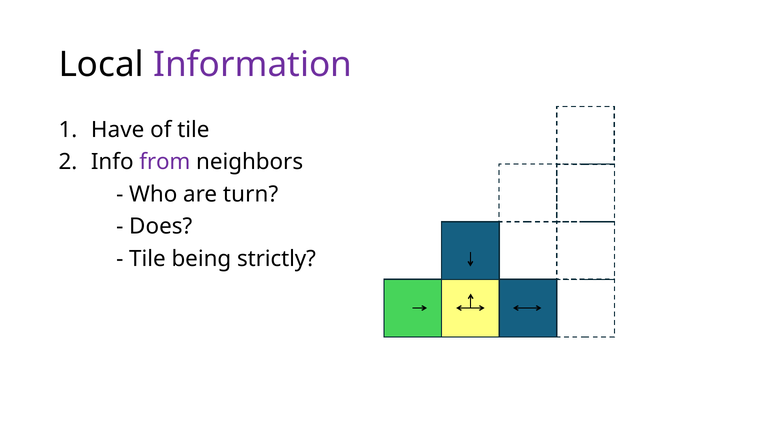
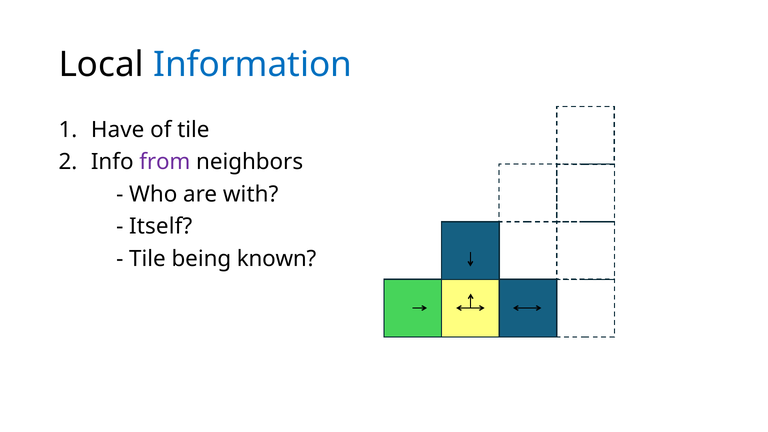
Information colour: purple -> blue
turn: turn -> with
Does: Does -> Itself
strictly: strictly -> known
